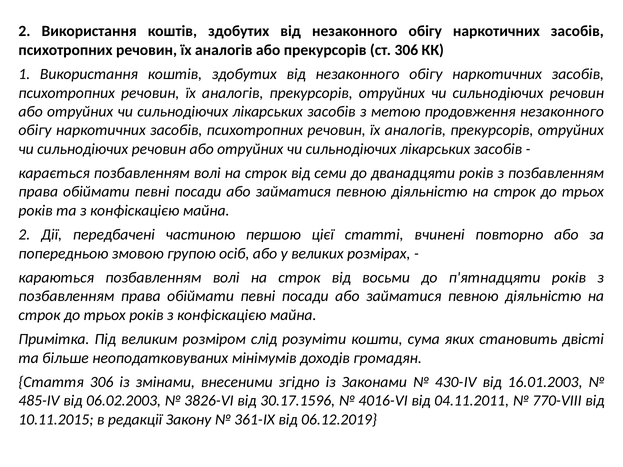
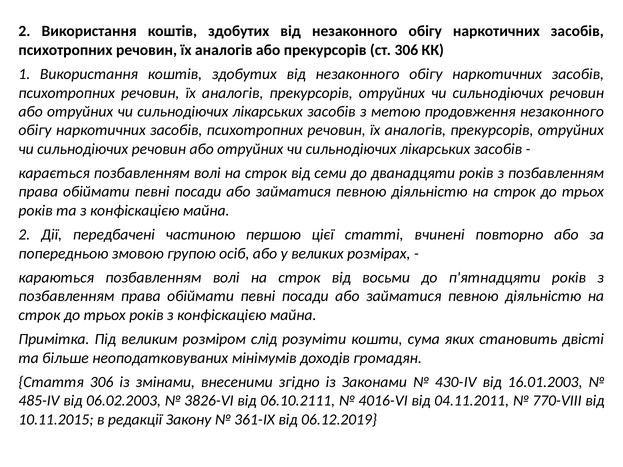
30.17.1596: 30.17.1596 -> 06.10.2111
